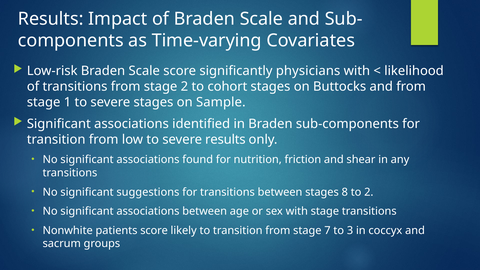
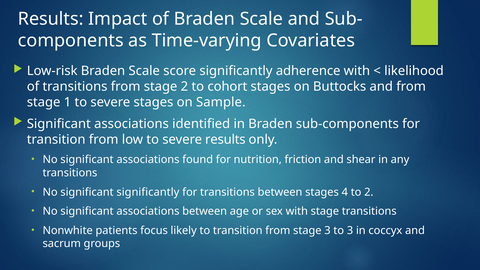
physicians: physicians -> adherence
significant suggestions: suggestions -> significantly
8: 8 -> 4
patients score: score -> focus
stage 7: 7 -> 3
